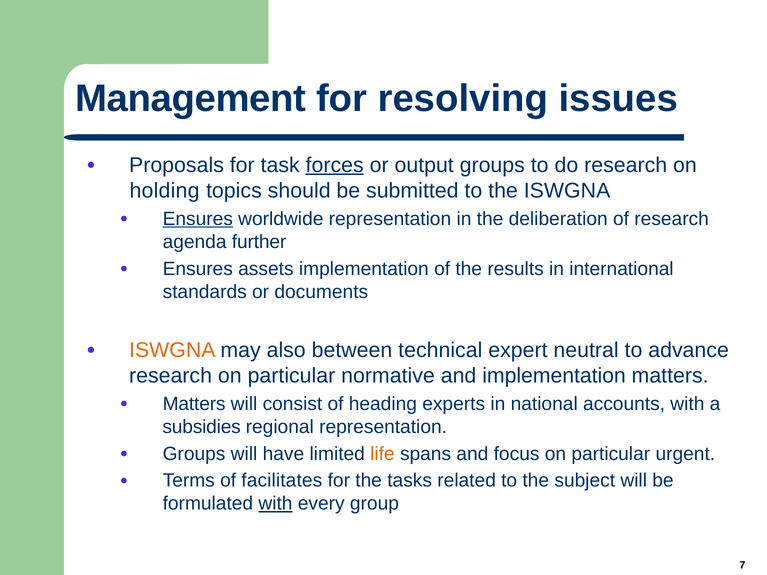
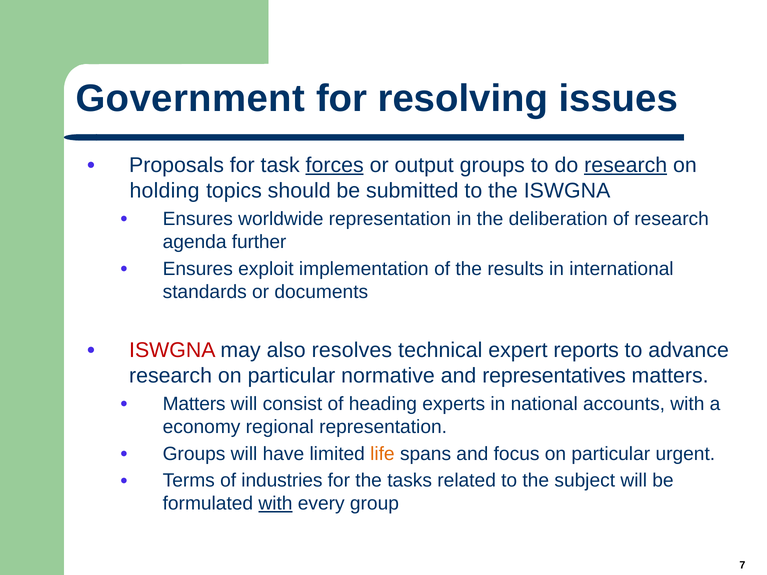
Management: Management -> Government
research at (626, 165) underline: none -> present
Ensures at (198, 219) underline: present -> none
assets: assets -> exploit
ISWGNA at (172, 350) colour: orange -> red
between: between -> resolves
neutral: neutral -> reports
and implementation: implementation -> representatives
subsidies: subsidies -> economy
facilitates: facilitates -> industries
